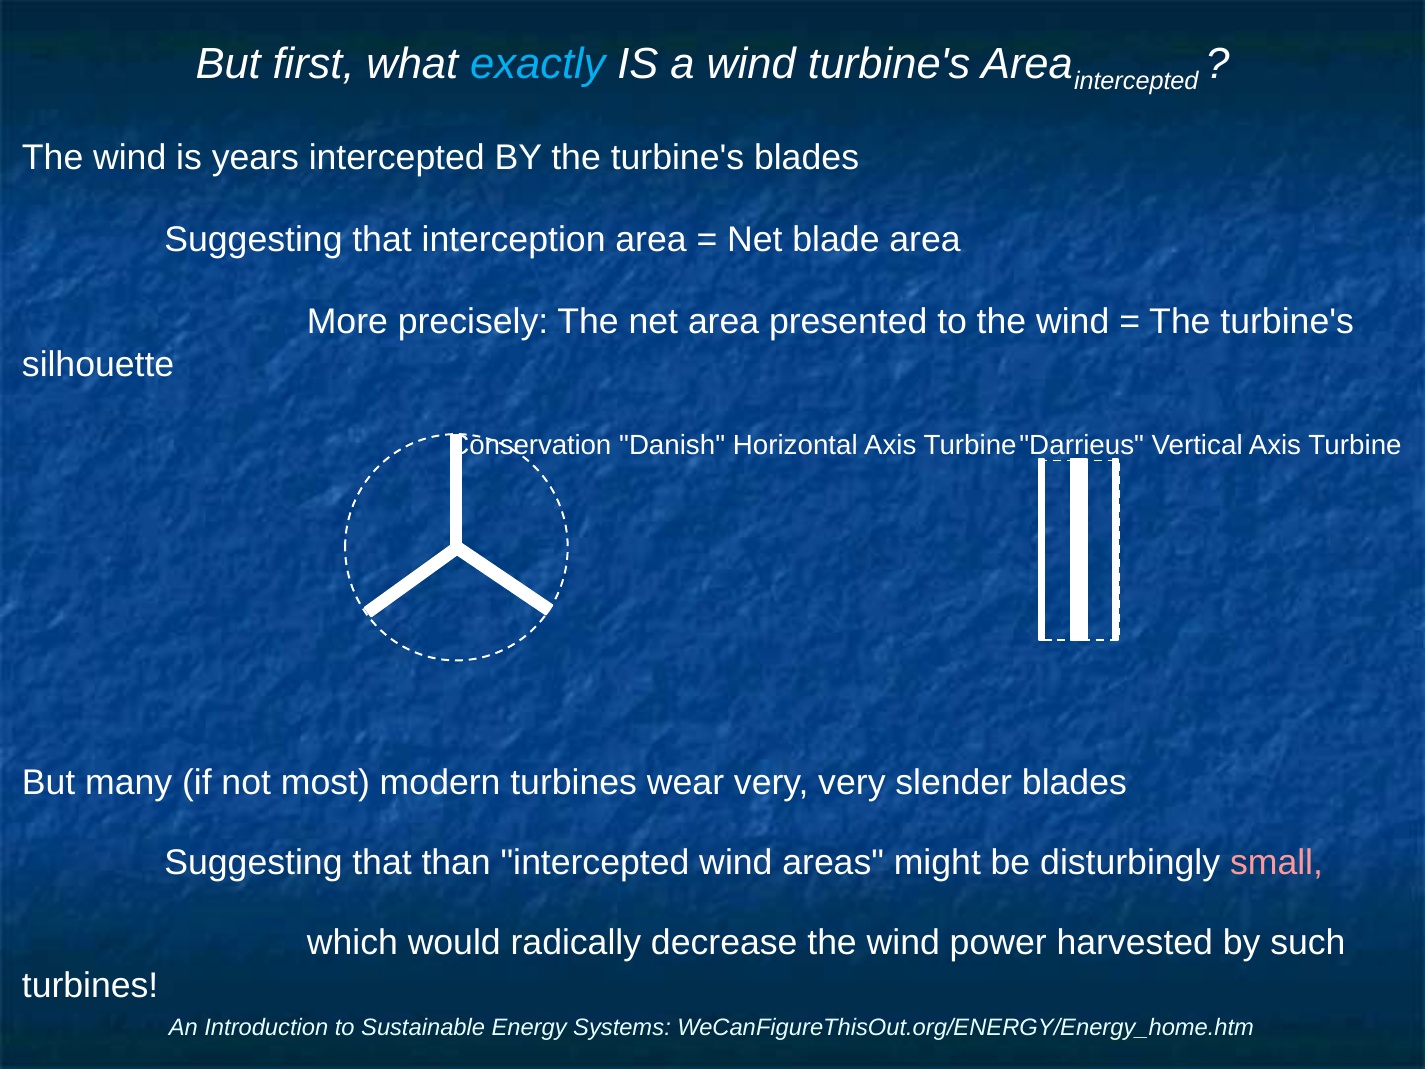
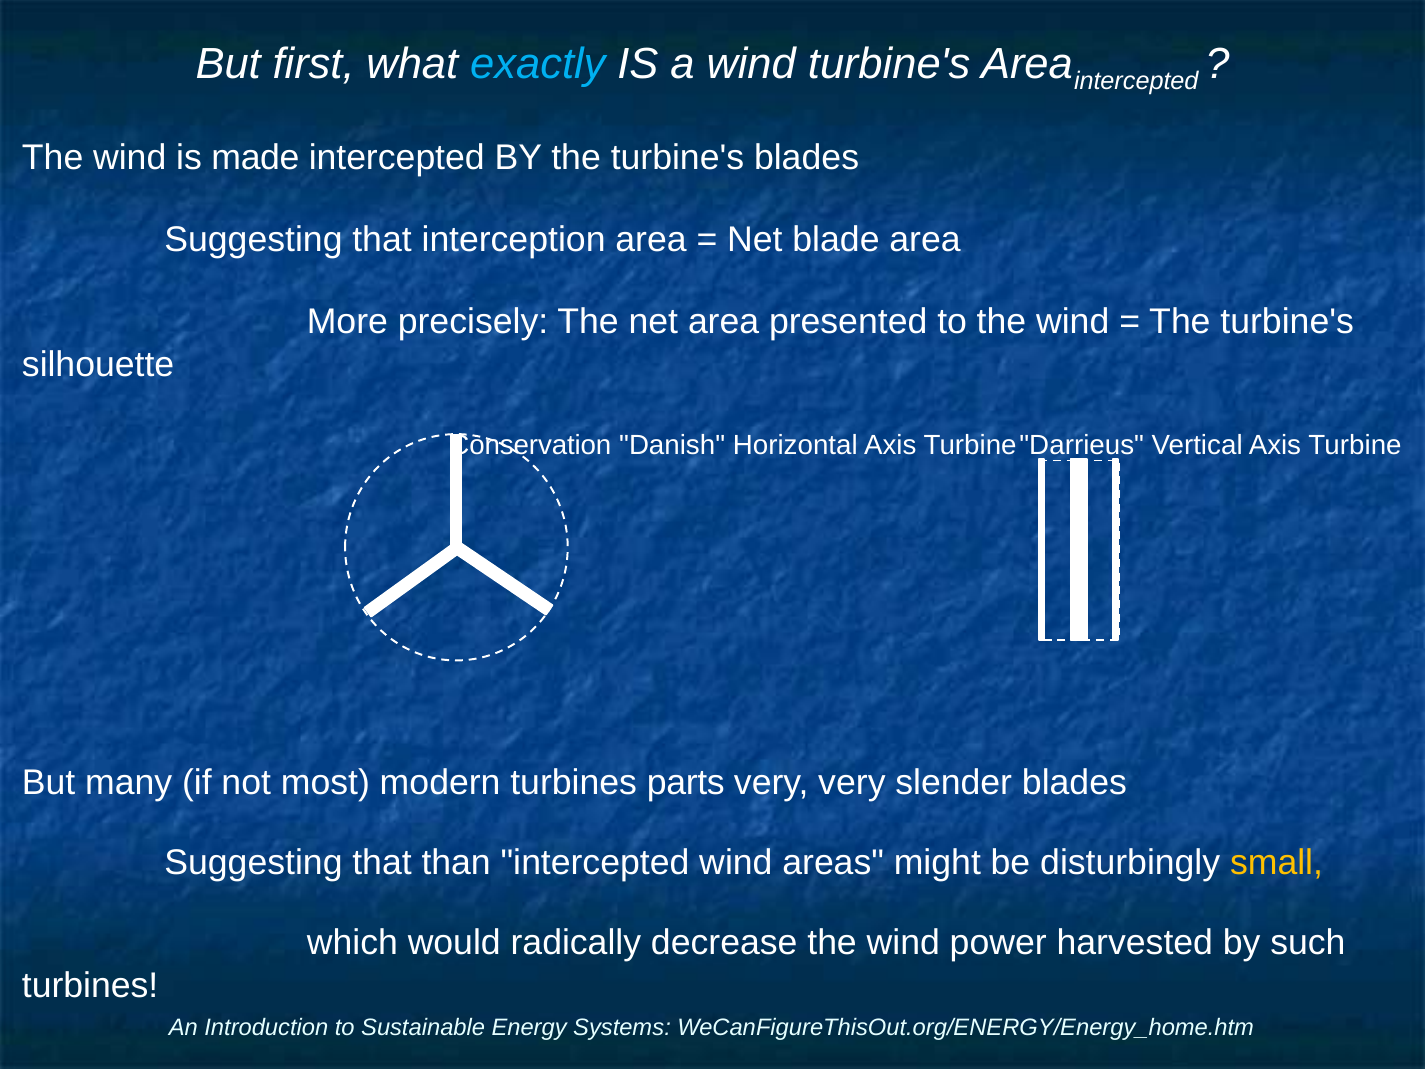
years: years -> made
wear: wear -> parts
small colour: pink -> yellow
